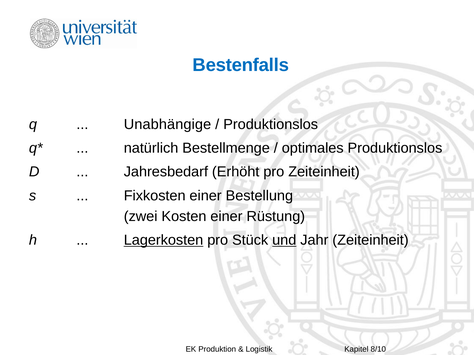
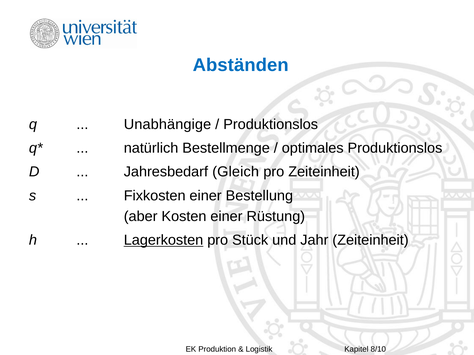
Bestenfalls: Bestenfalls -> Abständen
Erhöht: Erhöht -> Gleich
zwei: zwei -> aber
und underline: present -> none
